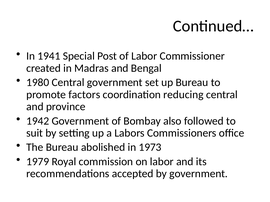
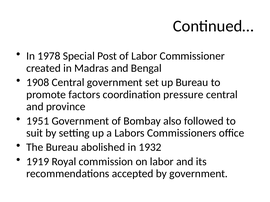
1941: 1941 -> 1978
1980: 1980 -> 1908
reducing: reducing -> pressure
1942: 1942 -> 1951
1973: 1973 -> 1932
1979: 1979 -> 1919
